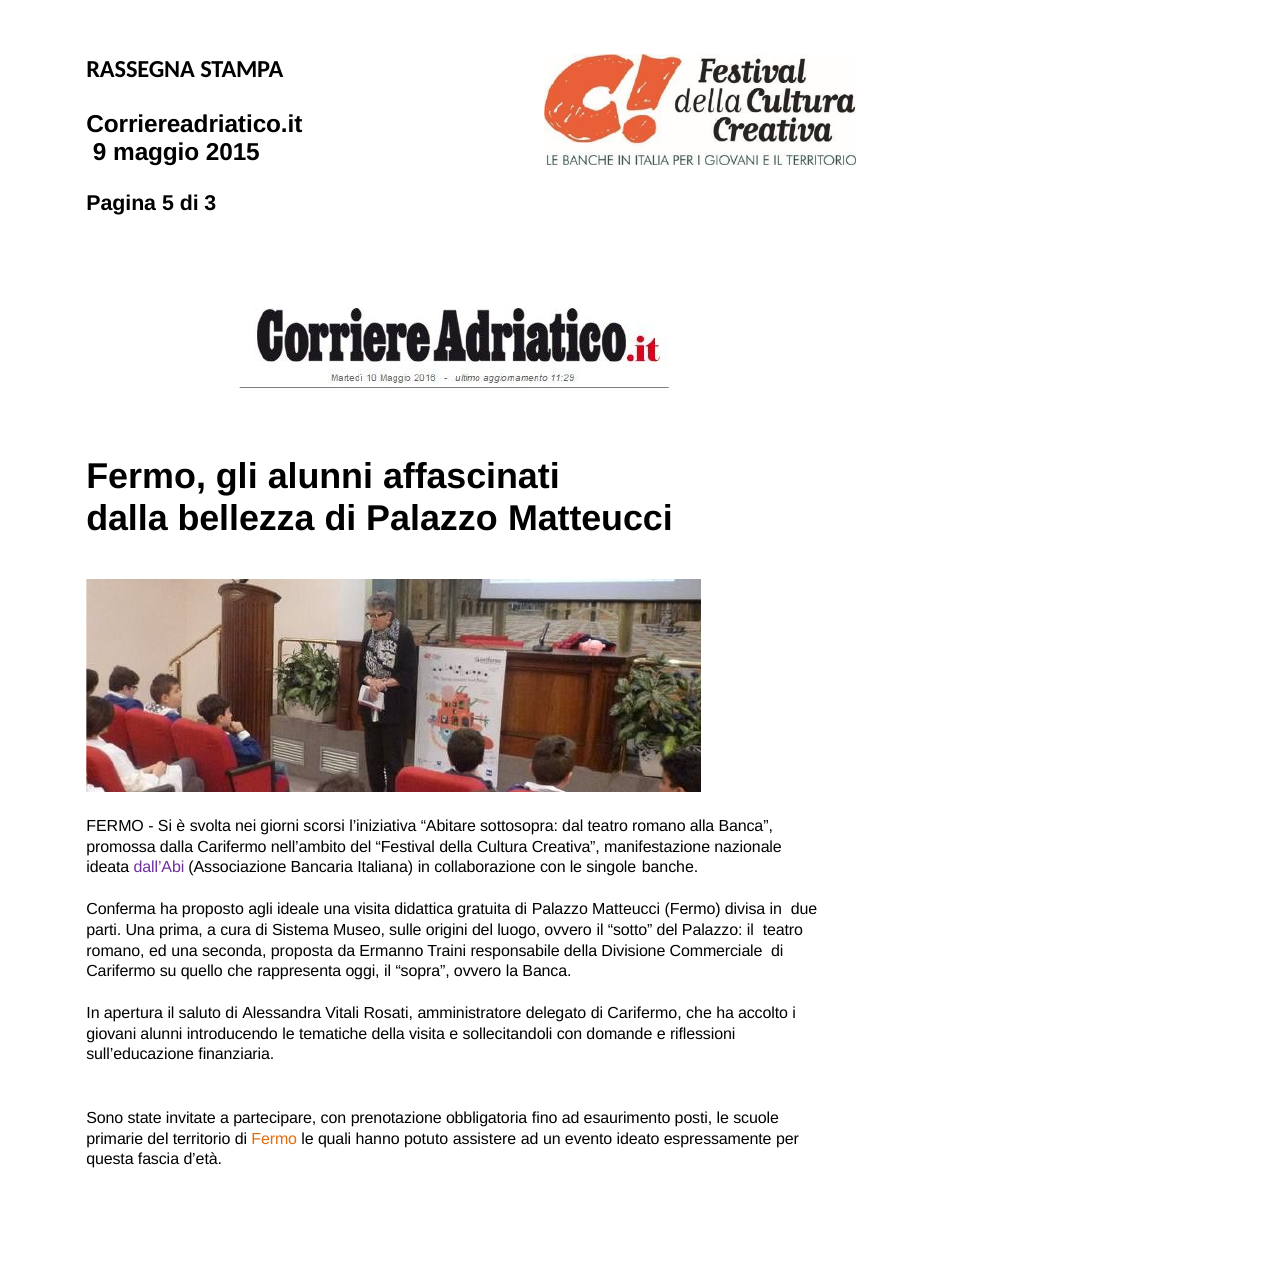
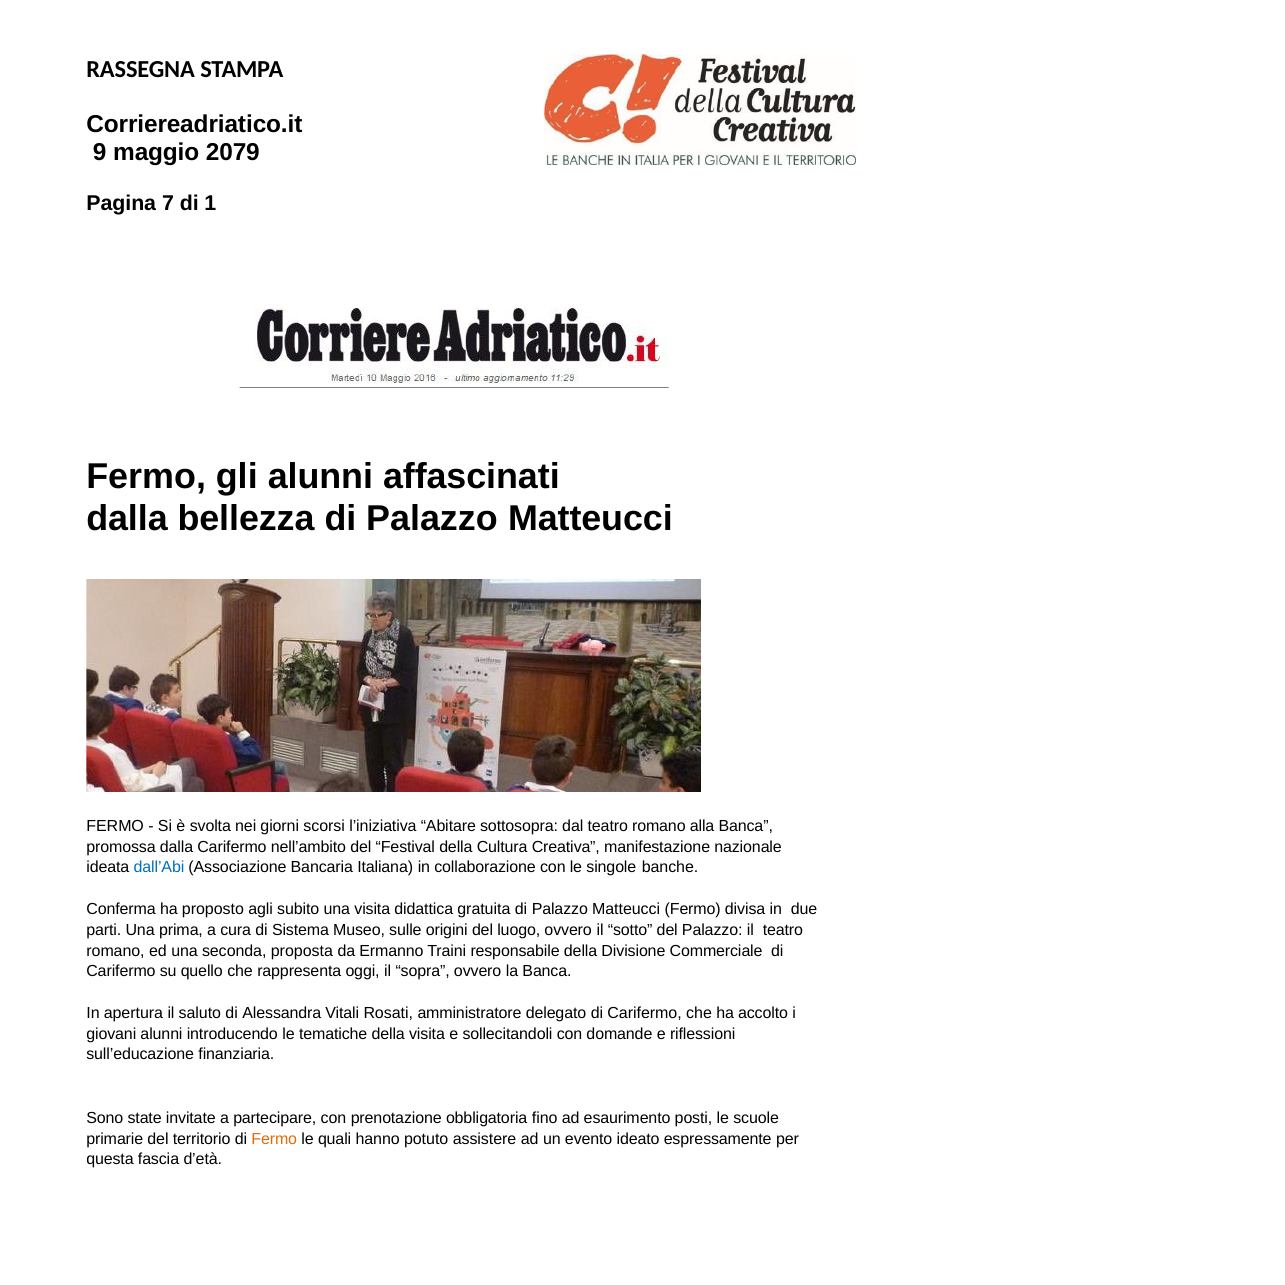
2015: 2015 -> 2079
5: 5 -> 7
3: 3 -> 1
dall’Abi colour: purple -> blue
ideale: ideale -> subito
